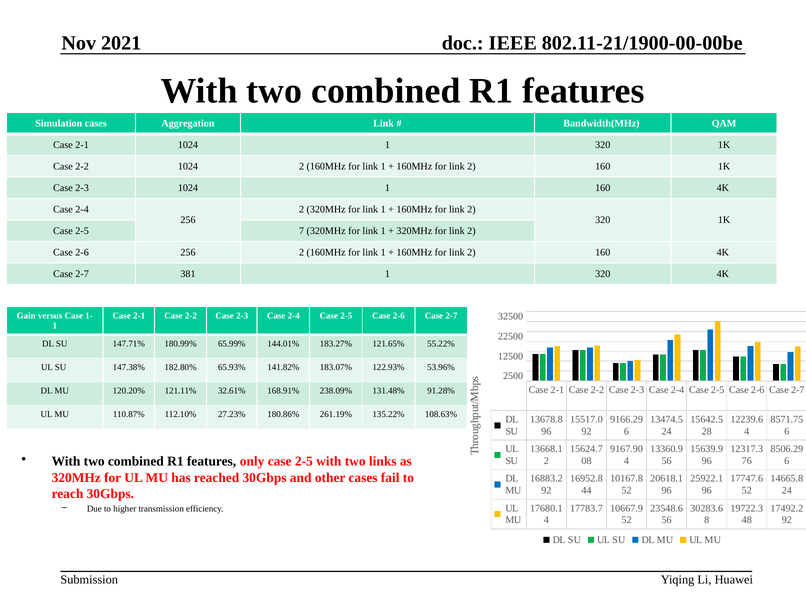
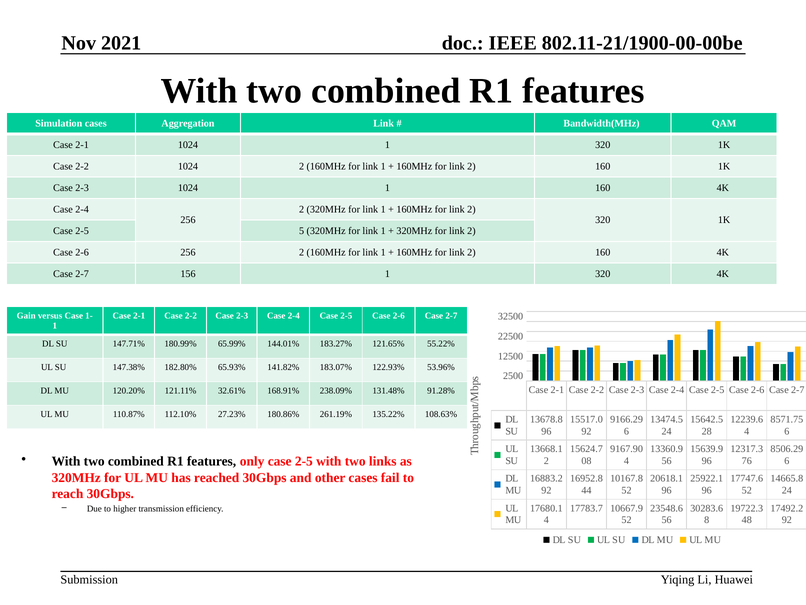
7: 7 -> 5
381: 381 -> 156
